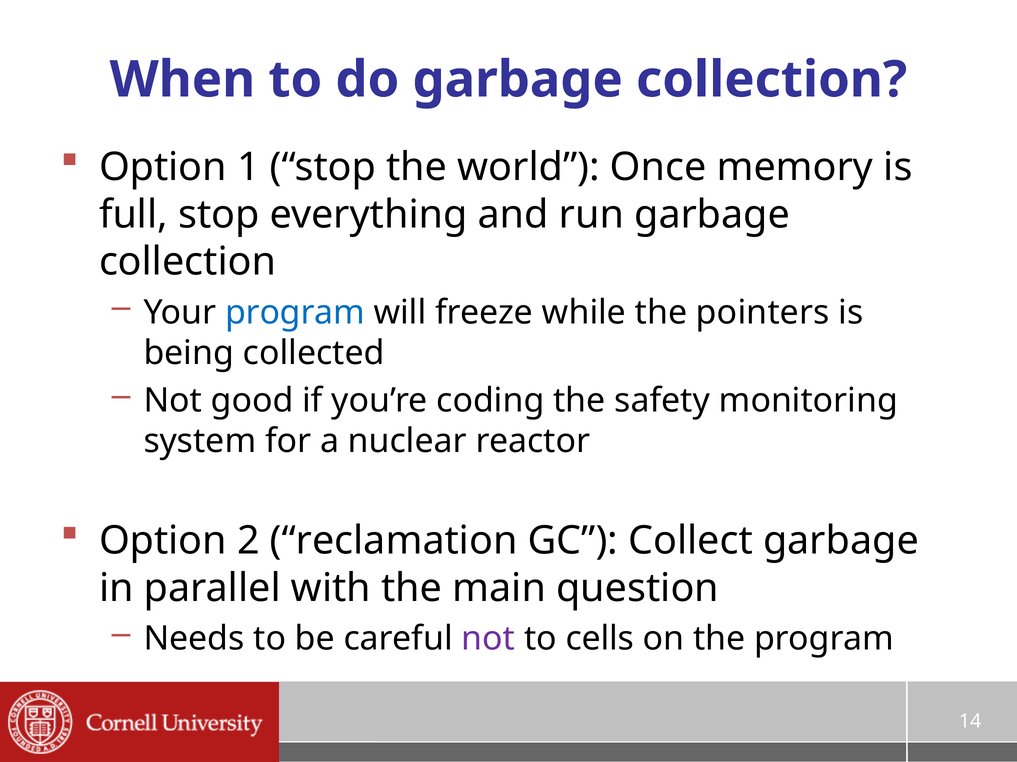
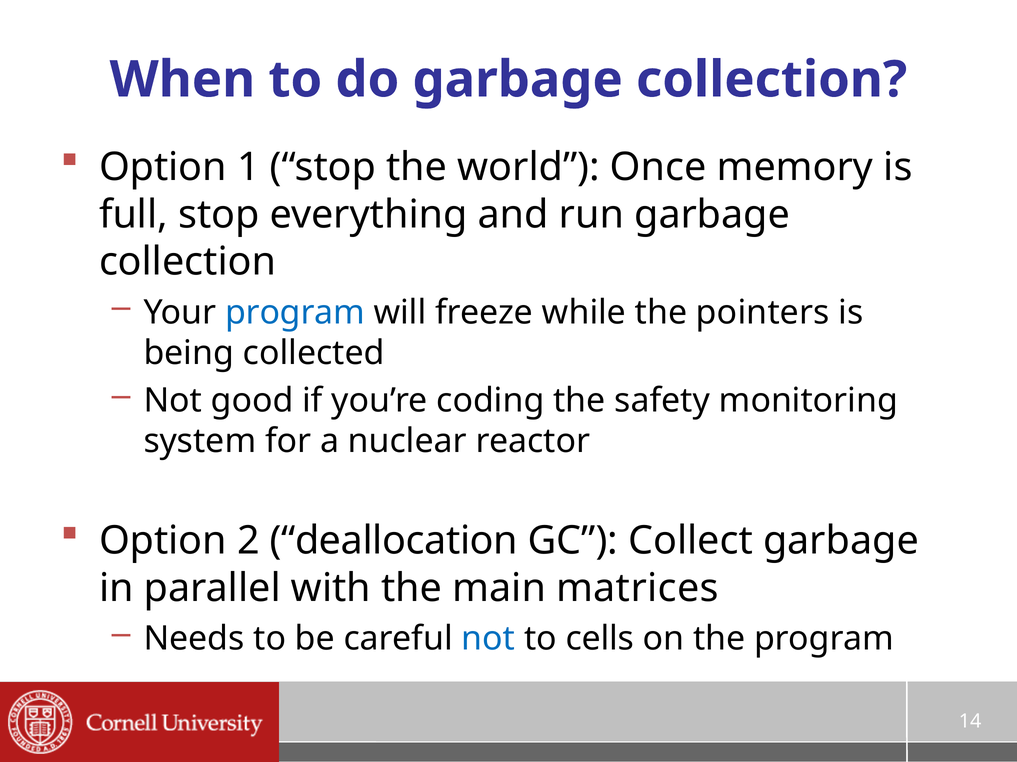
reclamation: reclamation -> deallocation
question: question -> matrices
not at (488, 639) colour: purple -> blue
